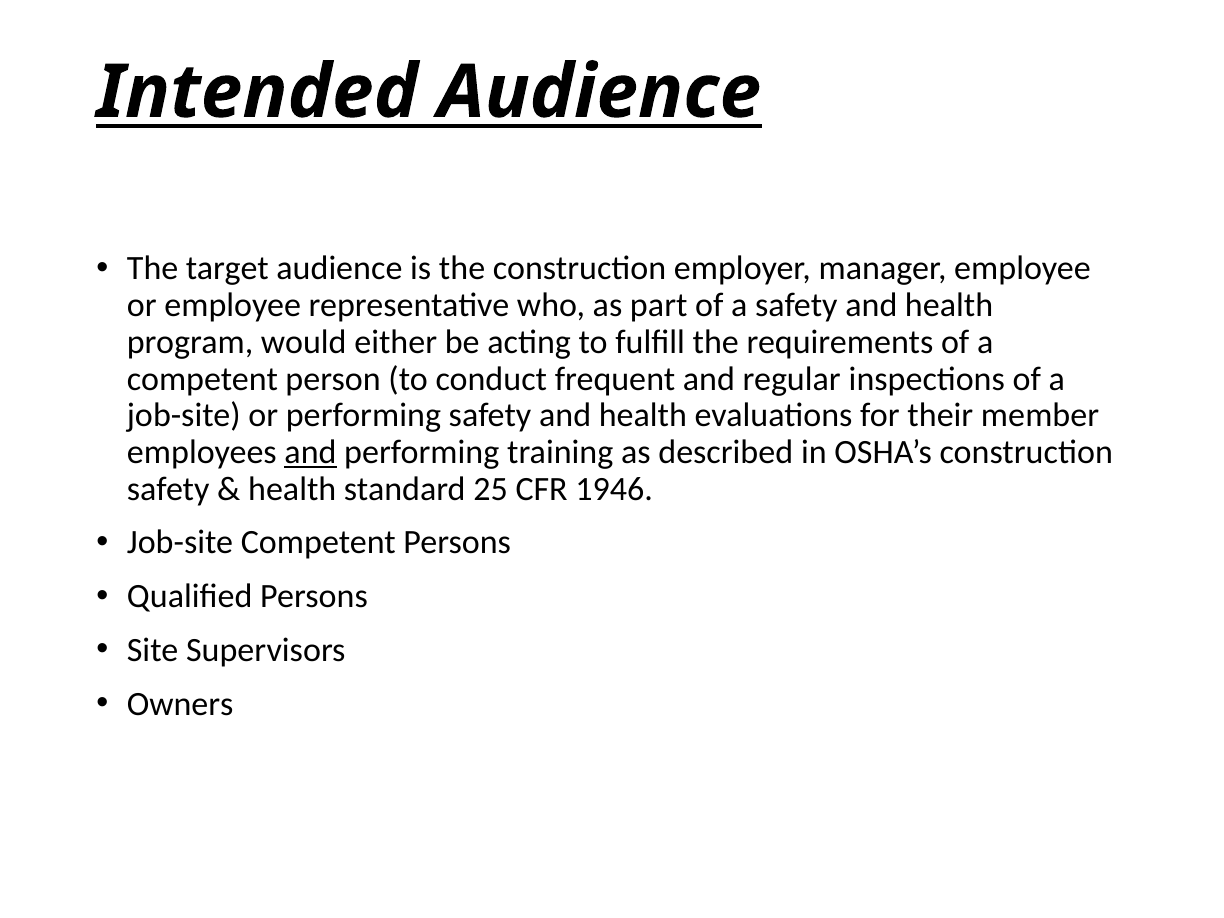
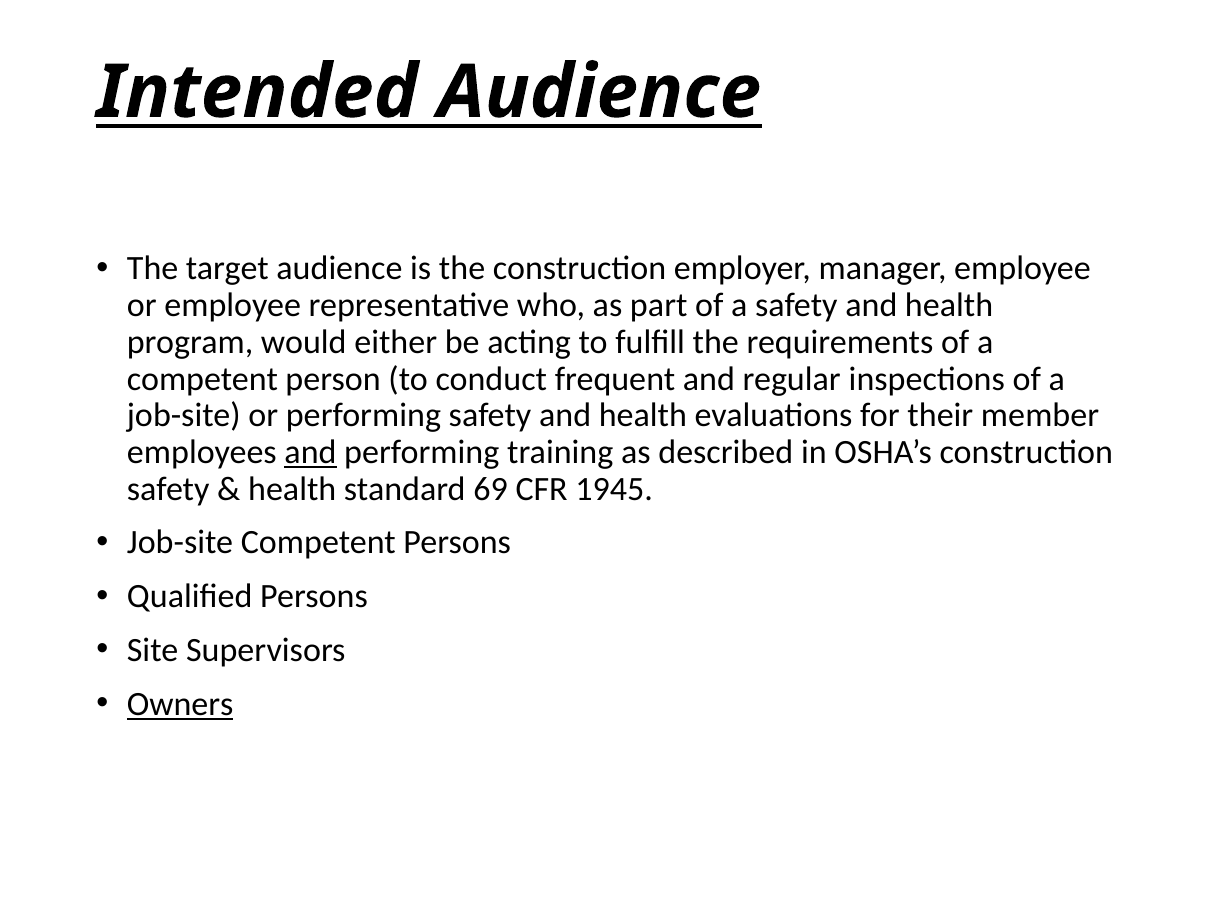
25: 25 -> 69
1946: 1946 -> 1945
Owners underline: none -> present
